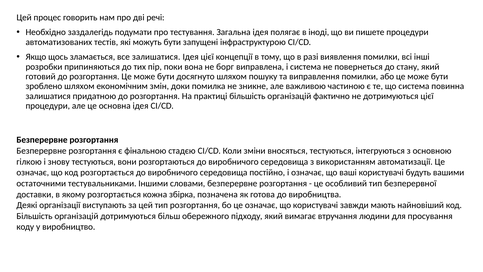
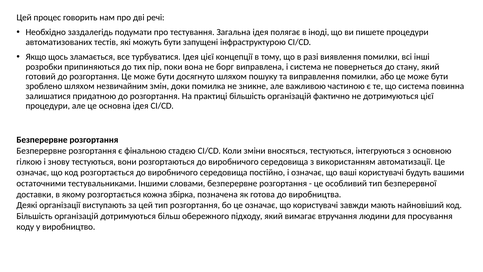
все залишатися: залишатися -> турбуватися
економічним: економічним -> незвичайним
